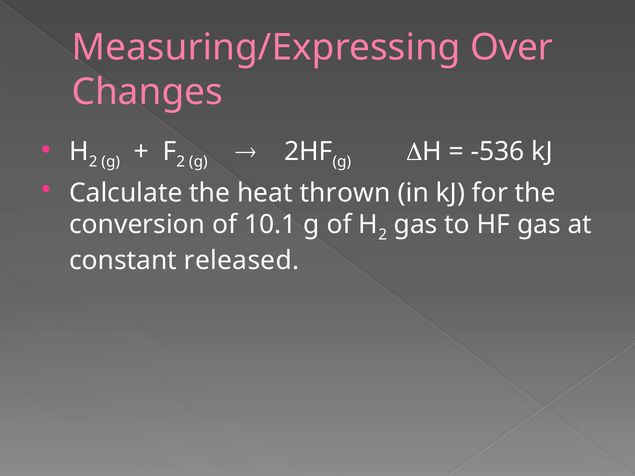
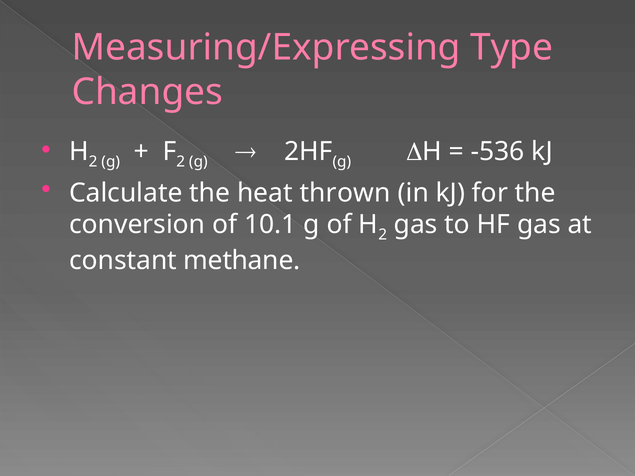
Over: Over -> Type
released: released -> methane
